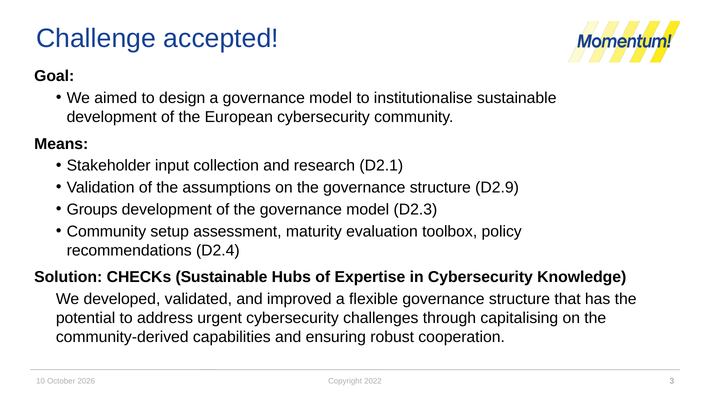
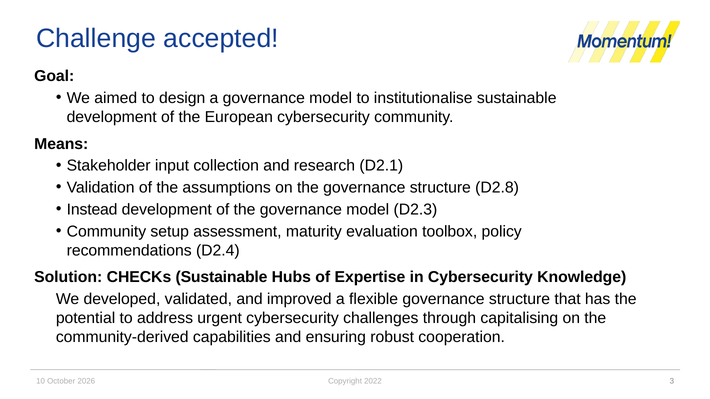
D2.9: D2.9 -> D2.8
Groups: Groups -> Instead
